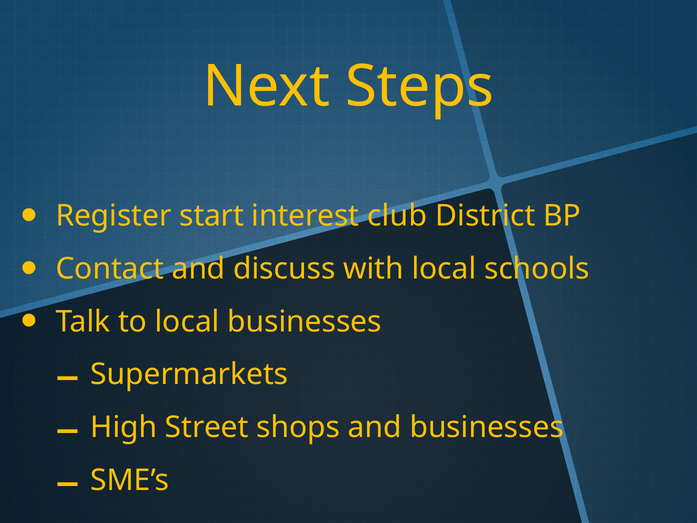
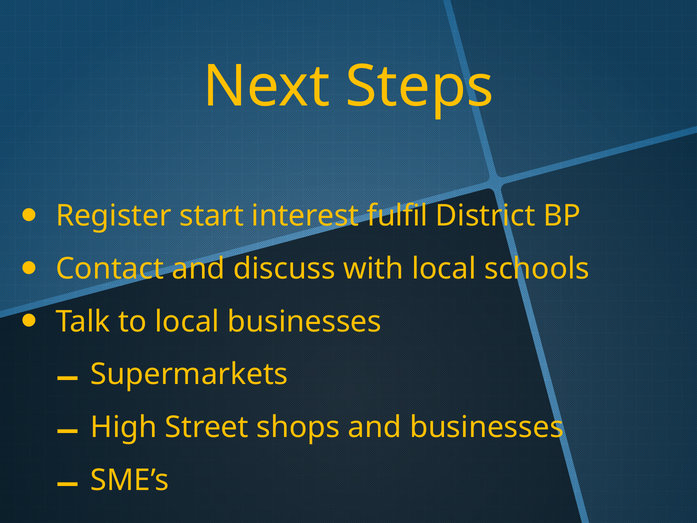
club: club -> fulfil
